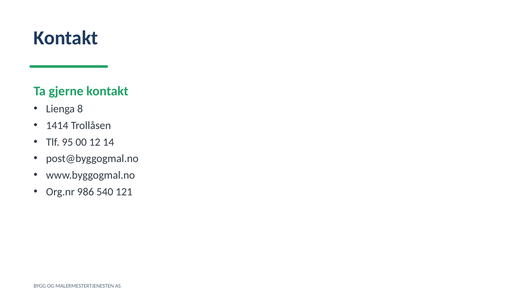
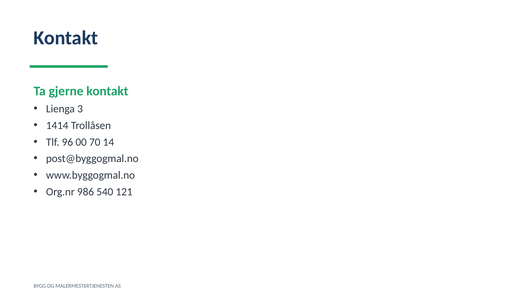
8: 8 -> 3
95: 95 -> 96
12: 12 -> 70
